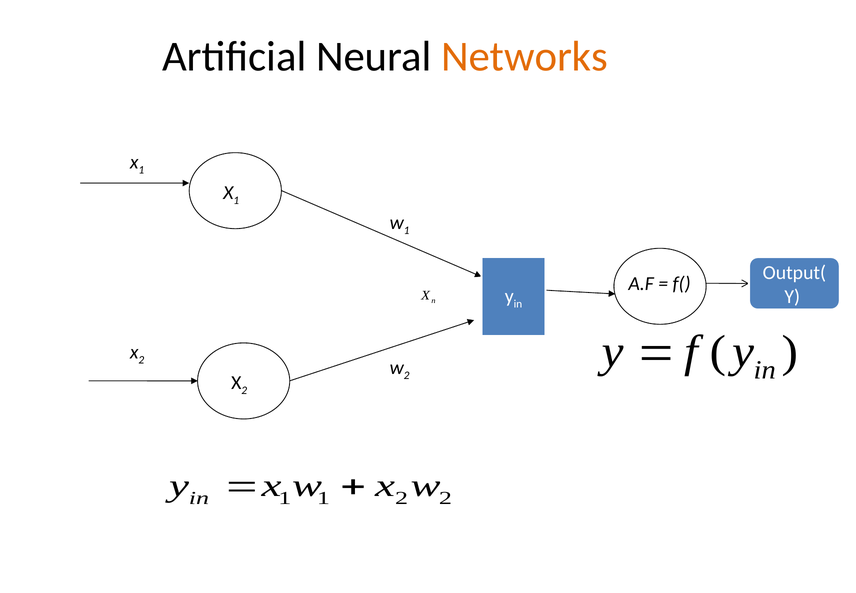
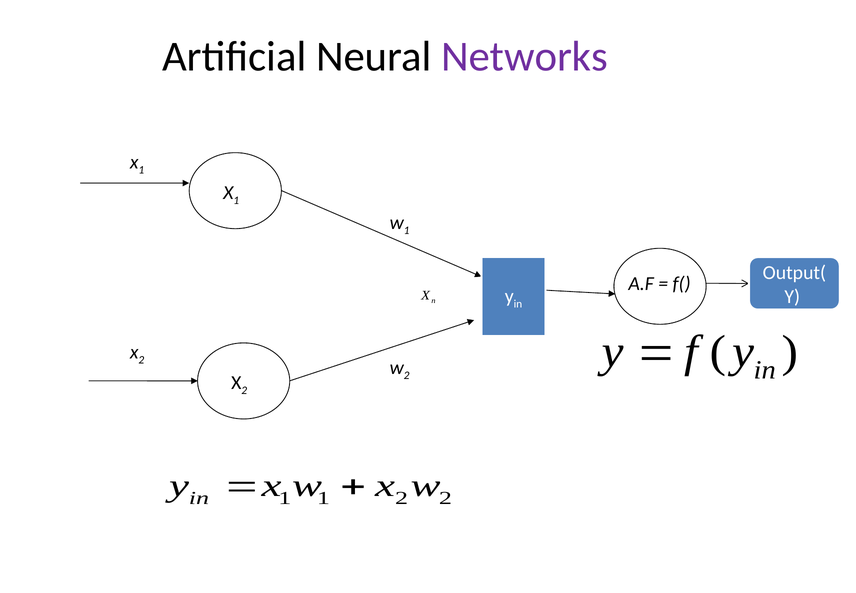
Networks colour: orange -> purple
